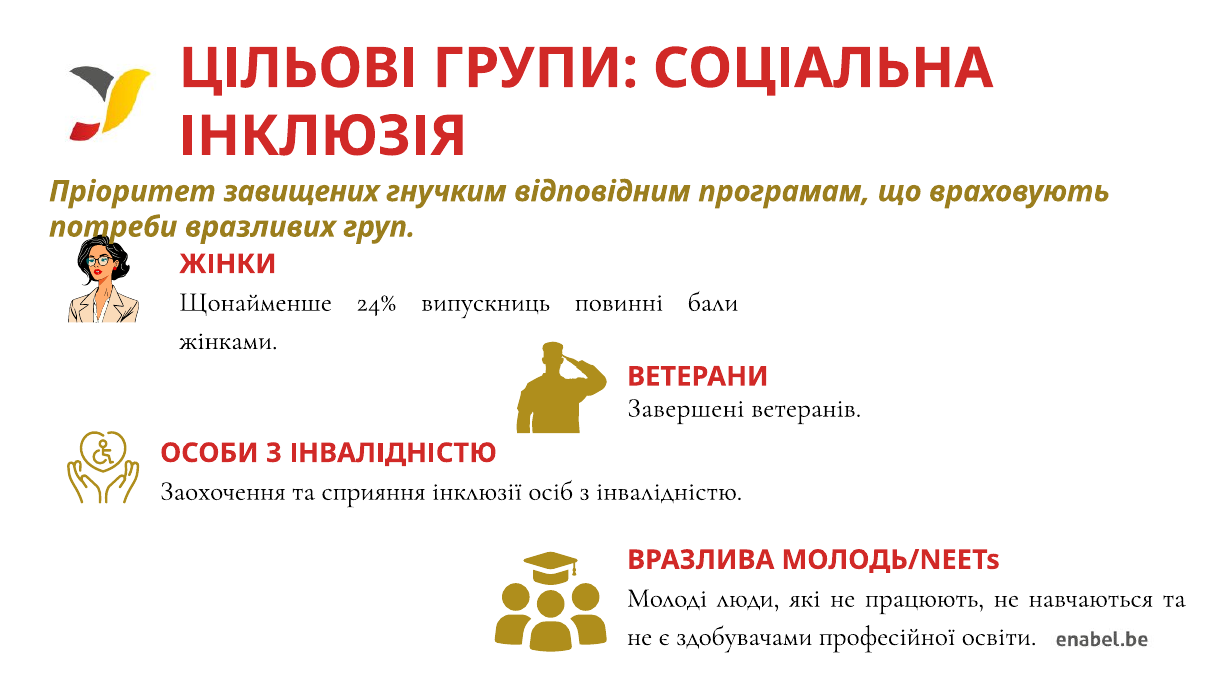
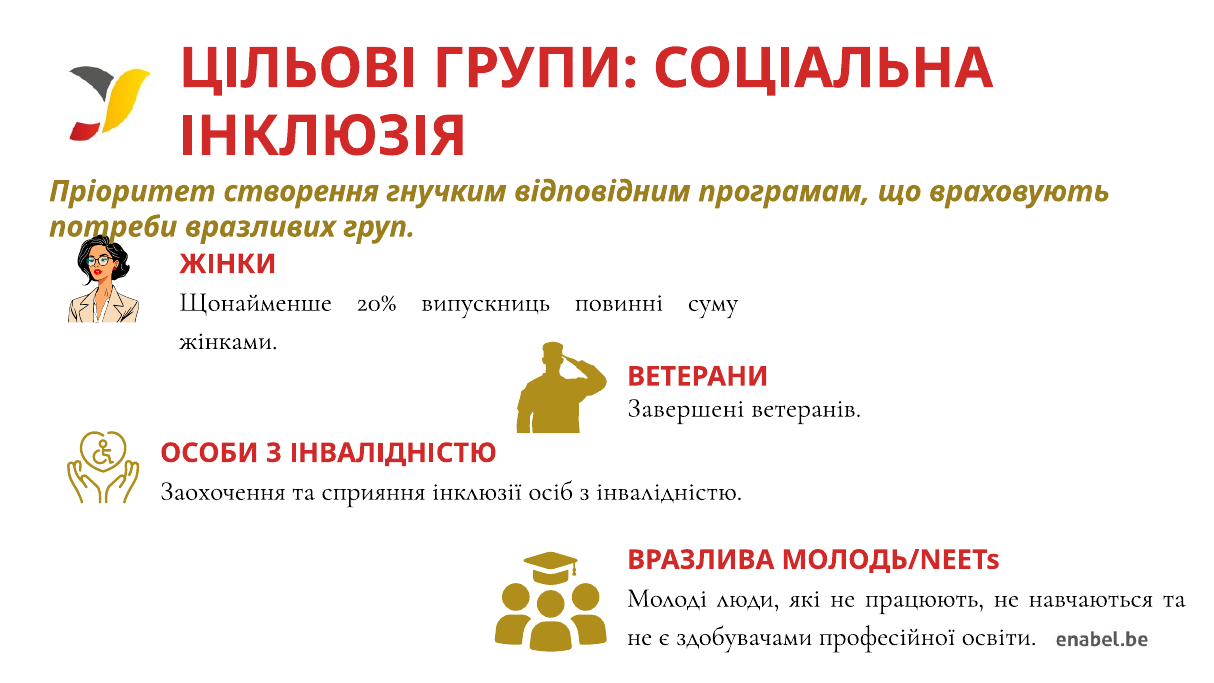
завищених: завищених -> створення
24%: 24% -> 20%
бали: бали -> суму
